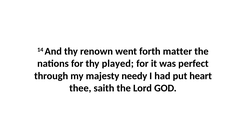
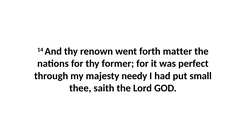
played: played -> former
heart: heart -> small
